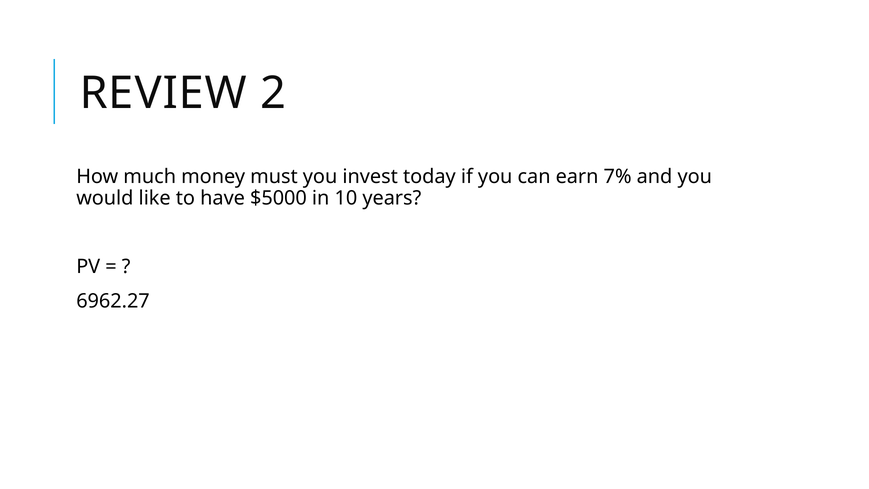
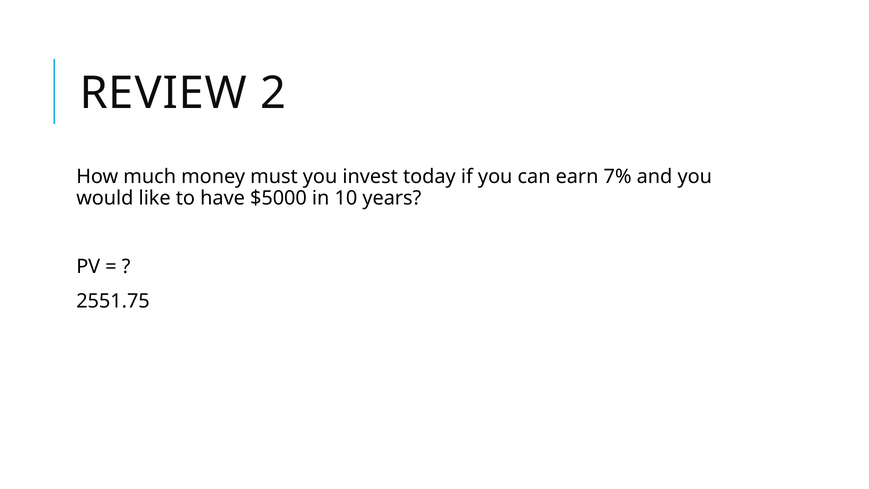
6962.27: 6962.27 -> 2551.75
